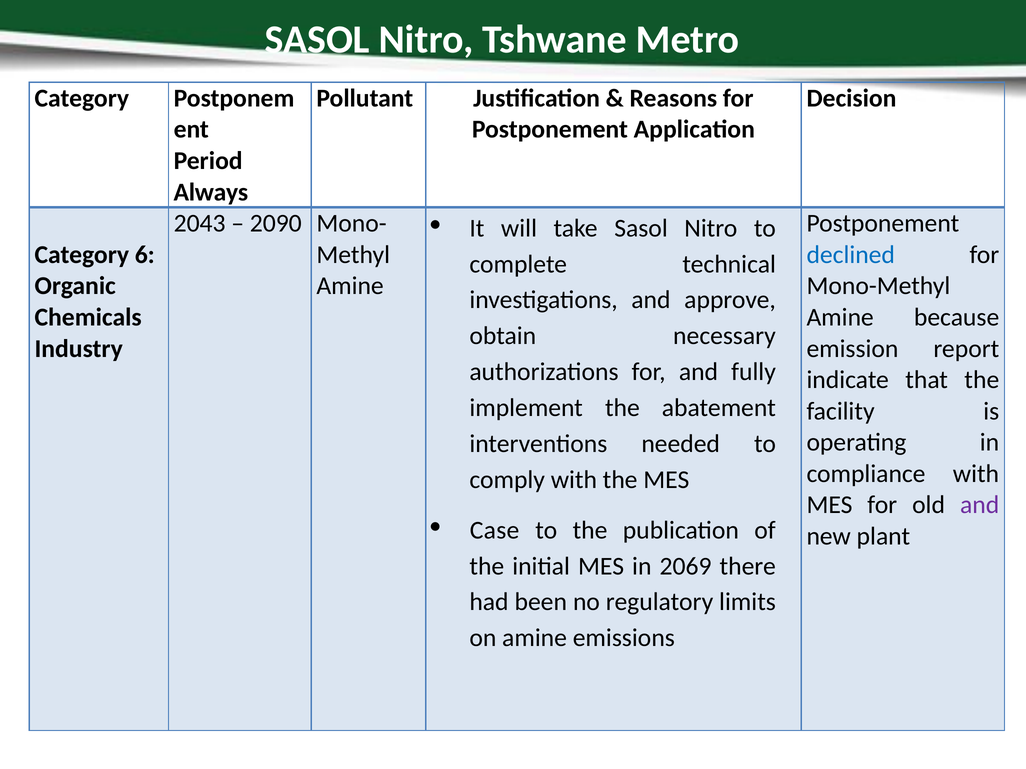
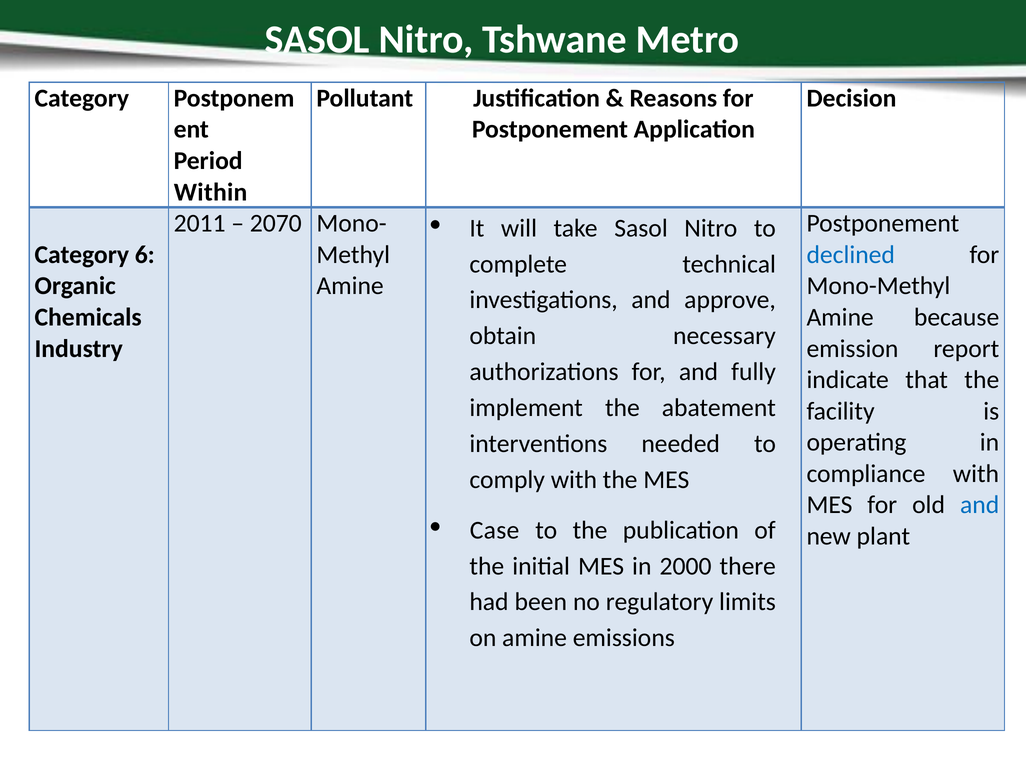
Always: Always -> Within
2043: 2043 -> 2011
2090: 2090 -> 2070
and at (980, 505) colour: purple -> blue
2069: 2069 -> 2000
